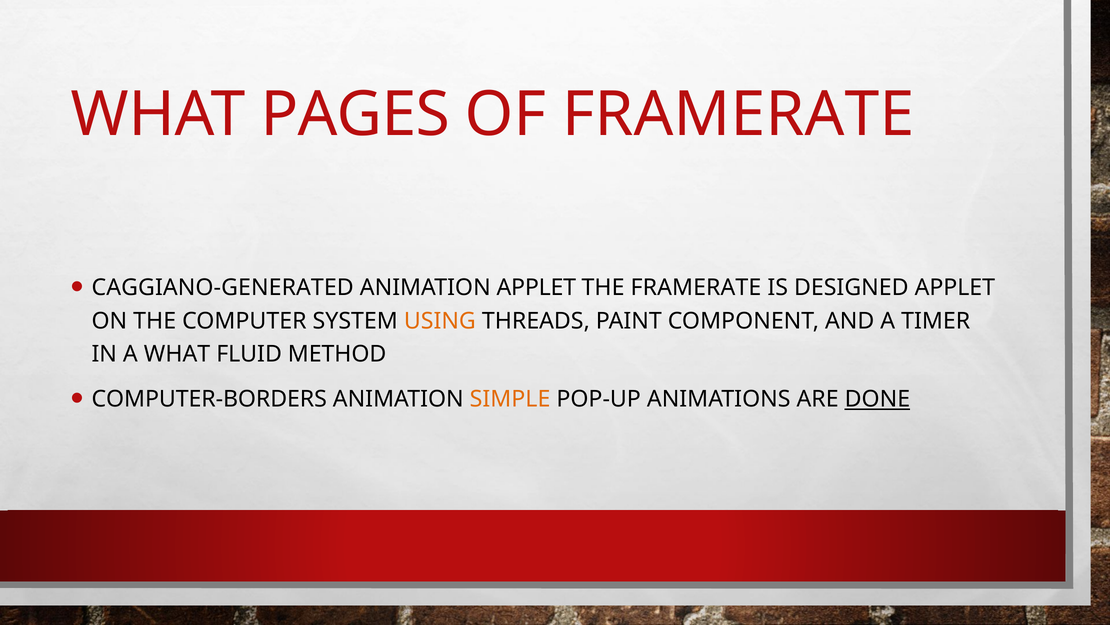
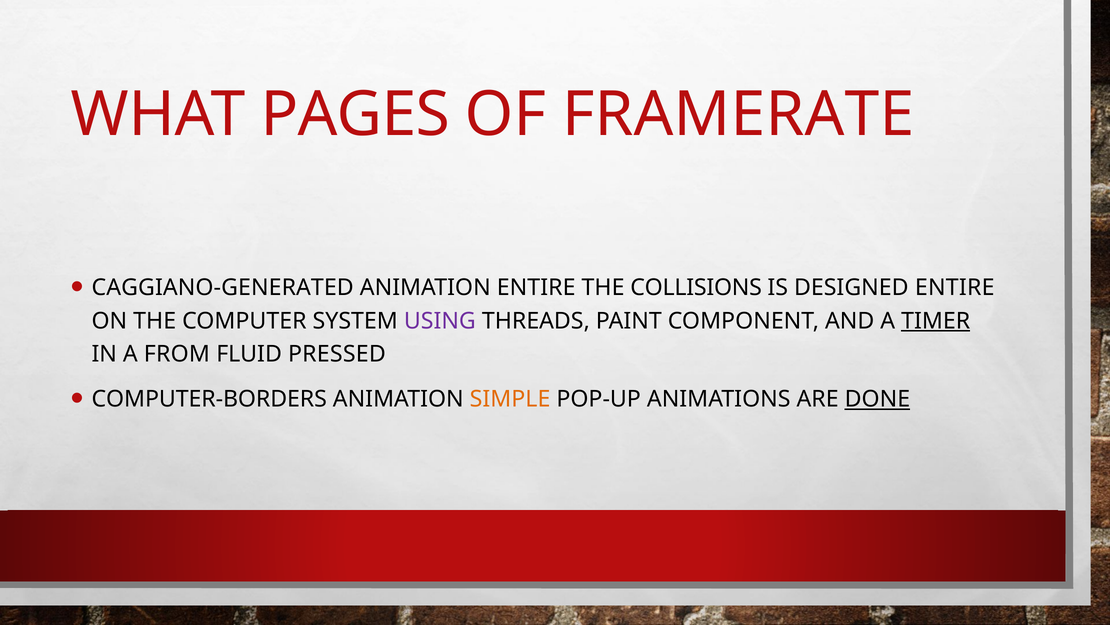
ANIMATION APPLET: APPLET -> ENTIRE
THE FRAMERATE: FRAMERATE -> COLLISIONS
DESIGNED APPLET: APPLET -> ENTIRE
USING colour: orange -> purple
TIMER underline: none -> present
A WHAT: WHAT -> FROM
METHOD: METHOD -> PRESSED
